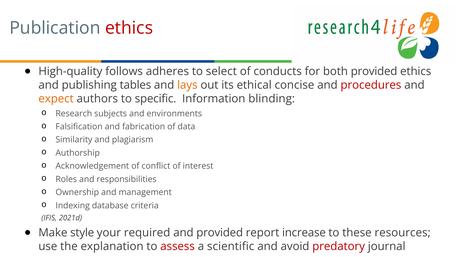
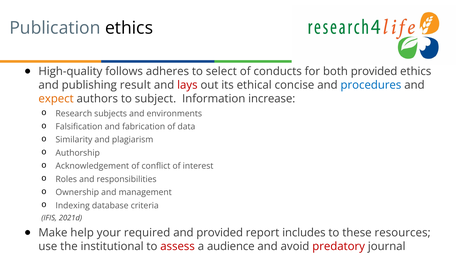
ethics at (129, 28) colour: red -> black
tables: tables -> result
lays colour: orange -> red
procedures colour: red -> blue
specific: specific -> subject
blinding: blinding -> increase
style: style -> help
increase: increase -> includes
explanation: explanation -> institutional
scientific: scientific -> audience
